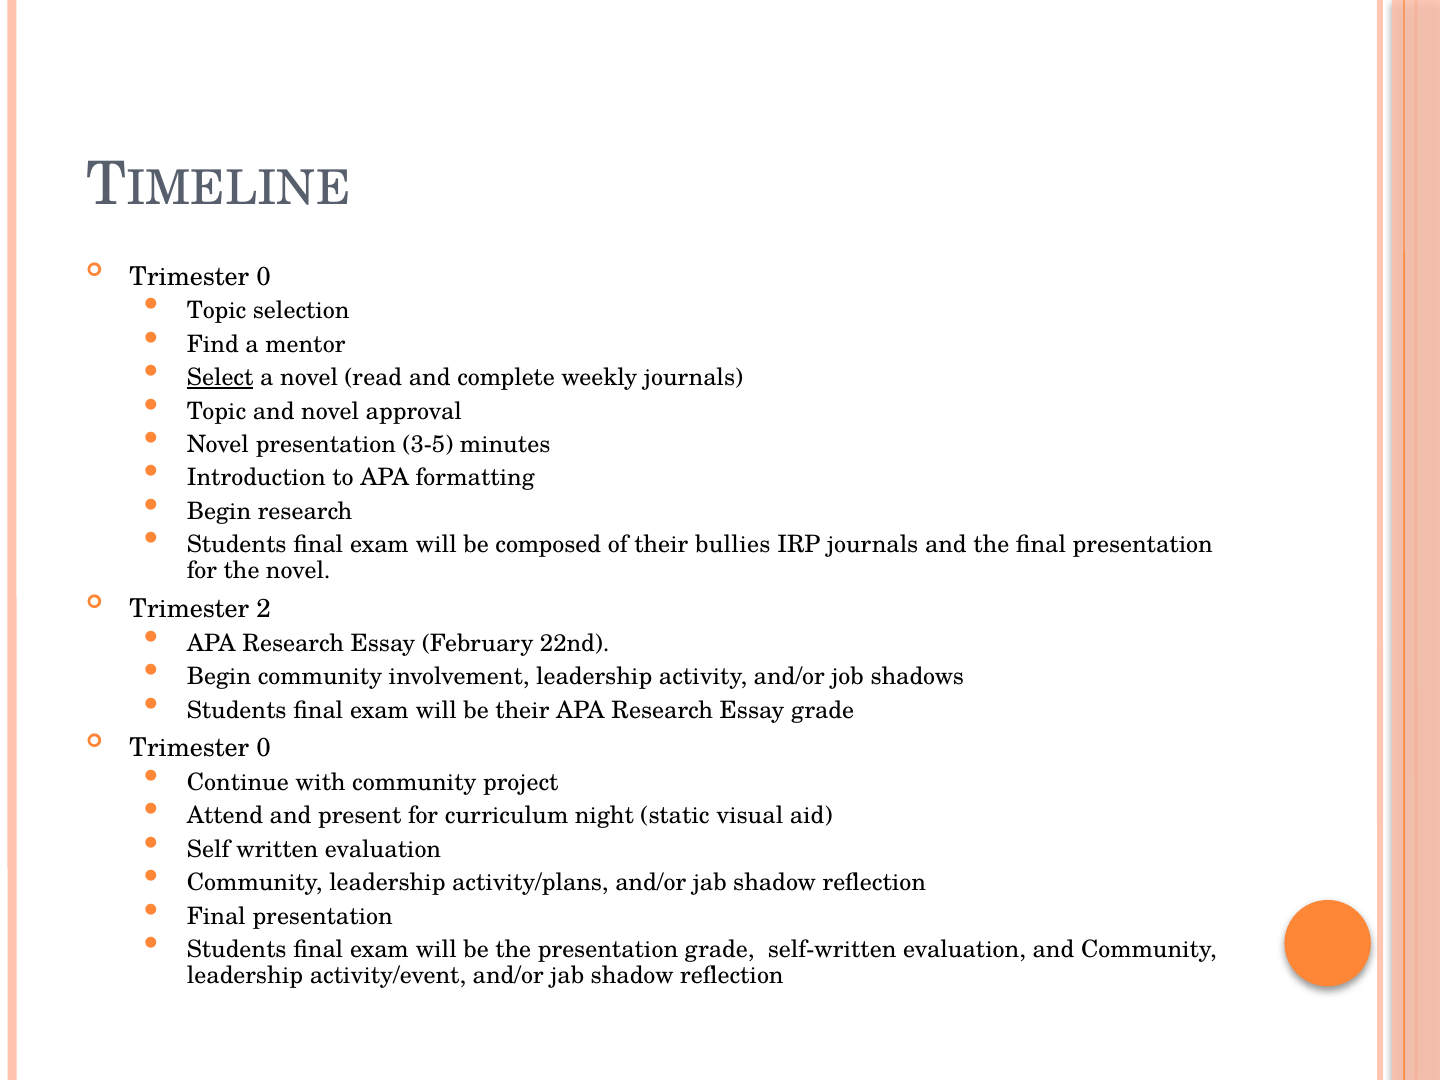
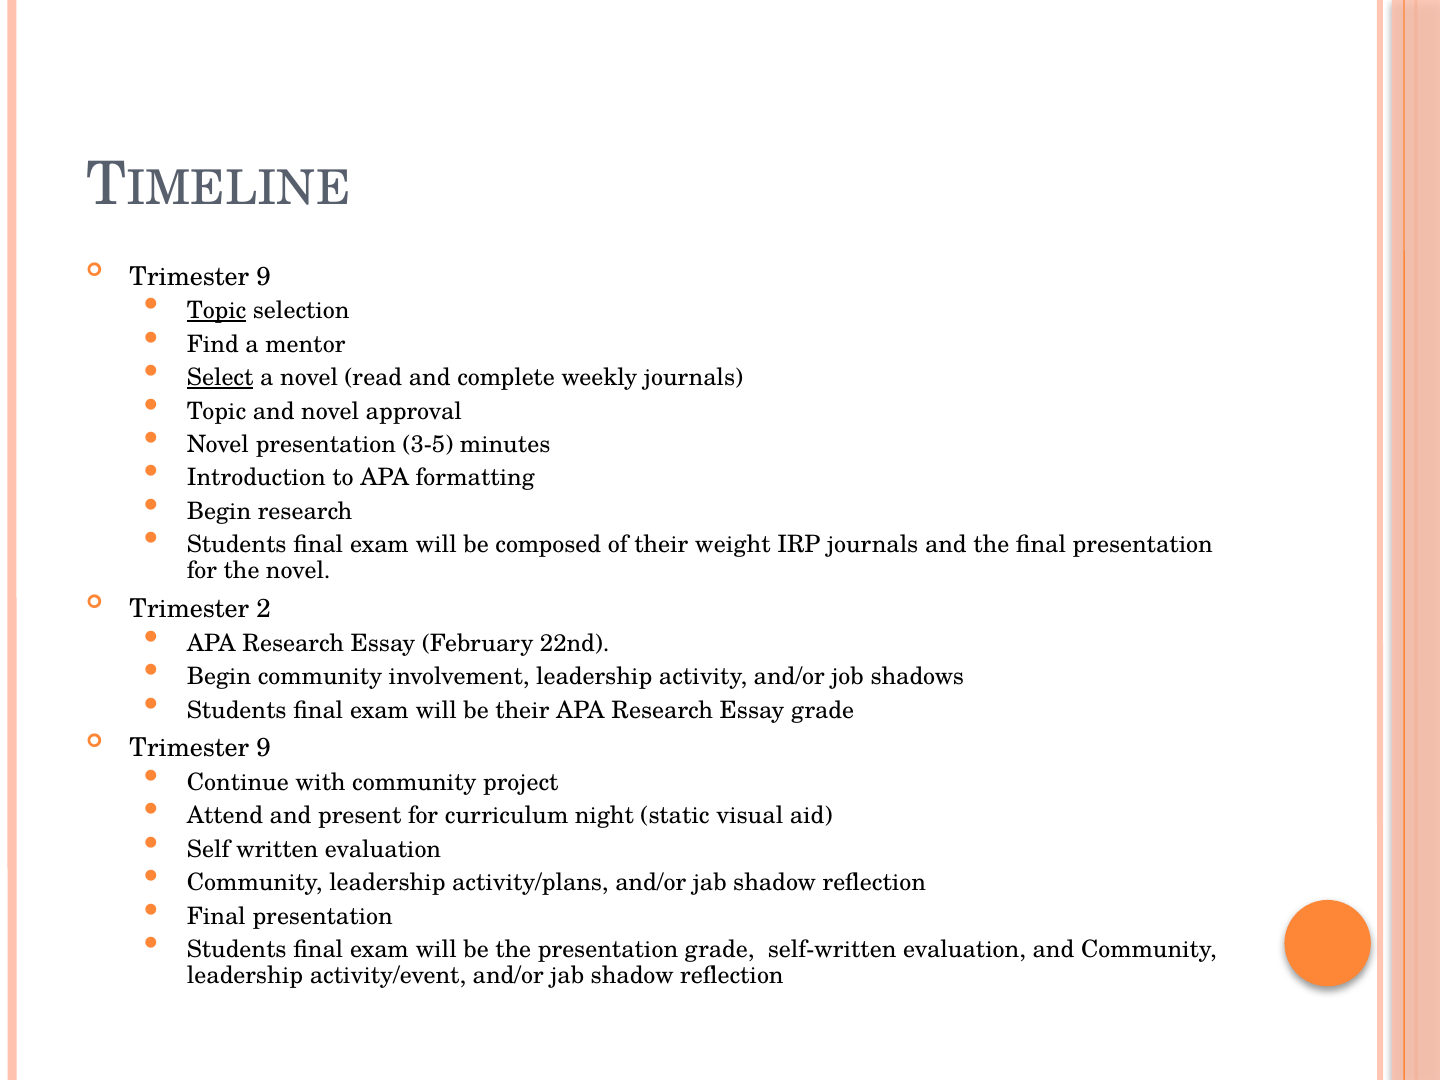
0 at (264, 277): 0 -> 9
Topic at (217, 311) underline: none -> present
bullies: bullies -> weight
0 at (264, 748): 0 -> 9
